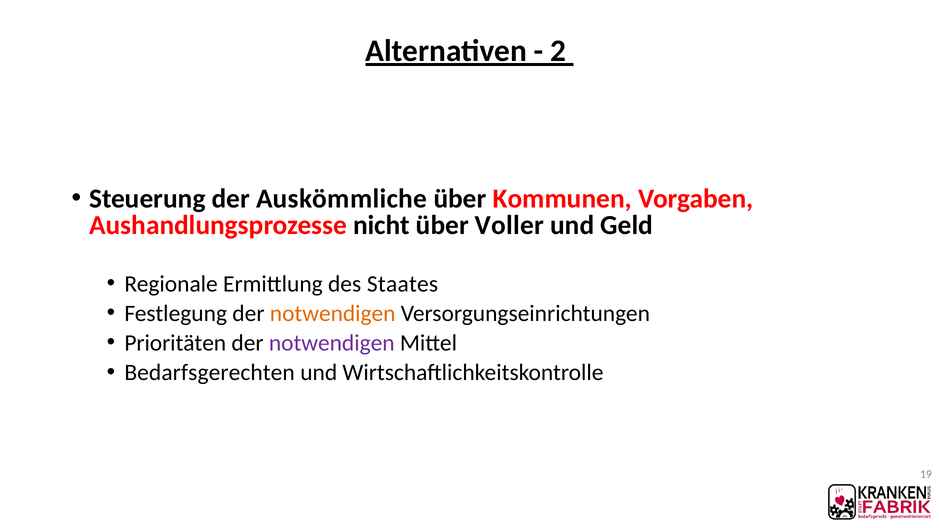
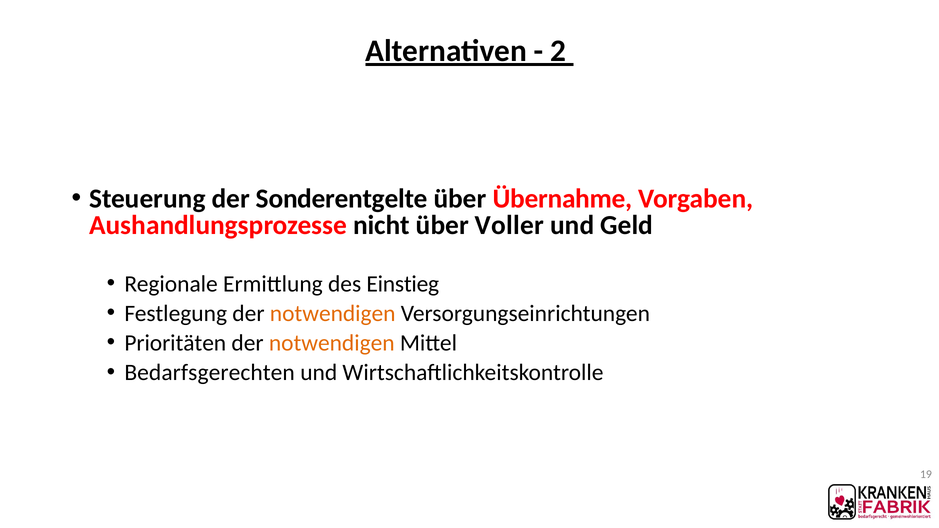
Auskömmliche: Auskömmliche -> Sonderentgelte
Kommunen: Kommunen -> Übernahme
Staates: Staates -> Einstieg
notwendigen at (332, 343) colour: purple -> orange
